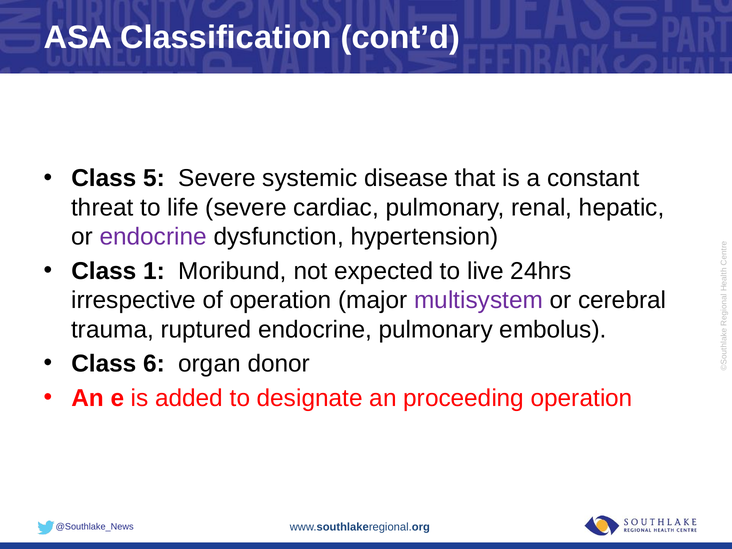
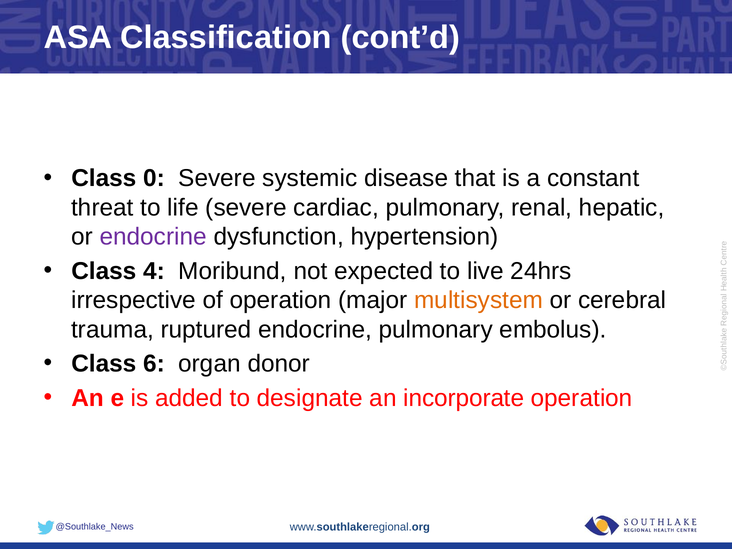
5: 5 -> 0
1: 1 -> 4
multisystem colour: purple -> orange
proceeding: proceeding -> incorporate
